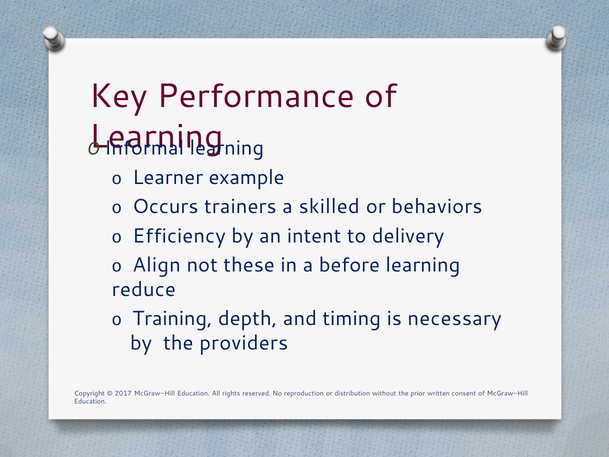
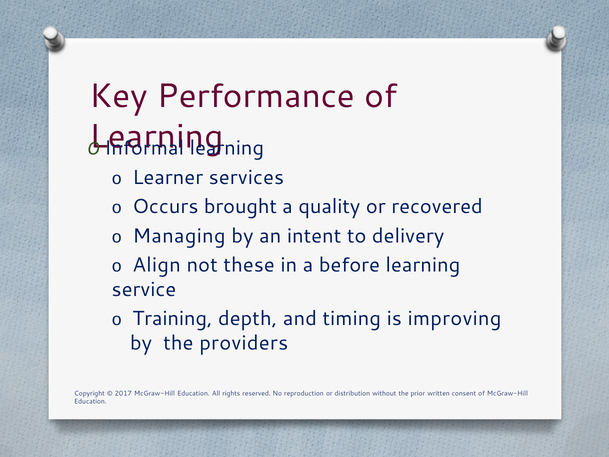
example: example -> services
trainers: trainers -> brought
skilled: skilled -> quality
behaviors: behaviors -> recovered
Efficiency: Efficiency -> Managing
reduce: reduce -> service
necessary: necessary -> improving
